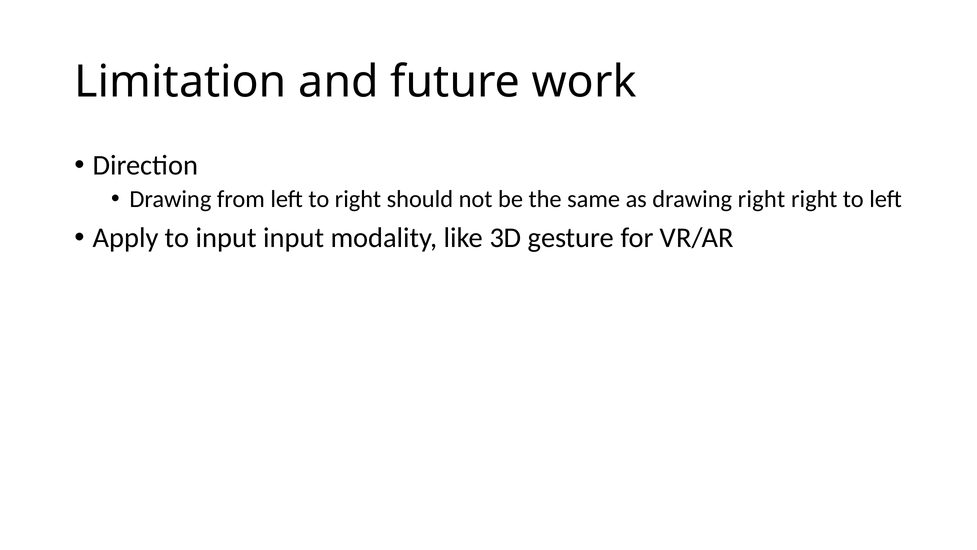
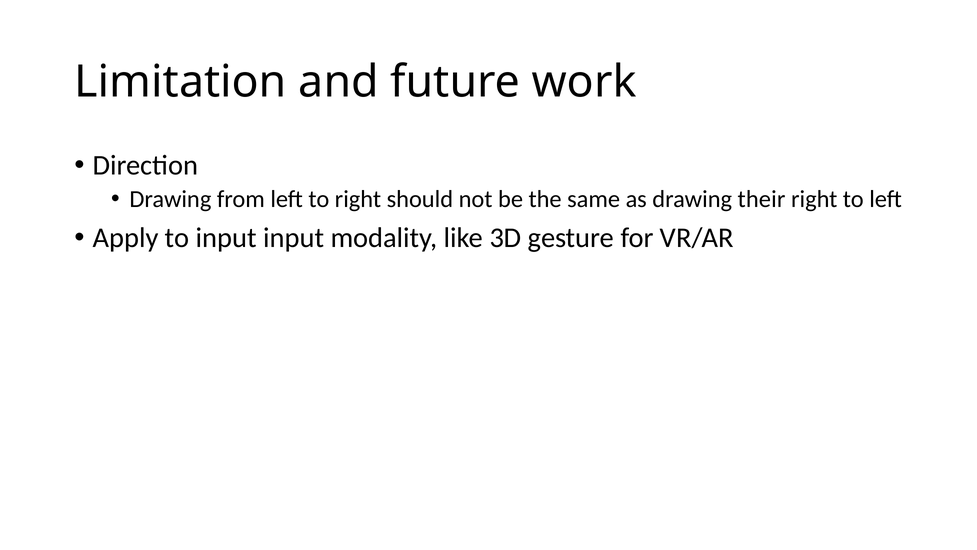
drawing right: right -> their
